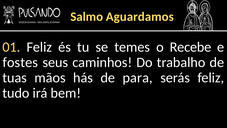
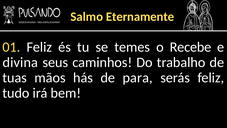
Aguardamos: Aguardamos -> Eternamente
fostes: fostes -> divina
